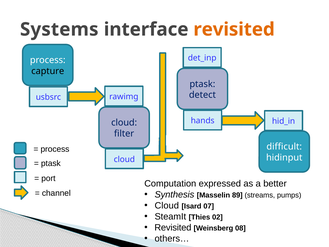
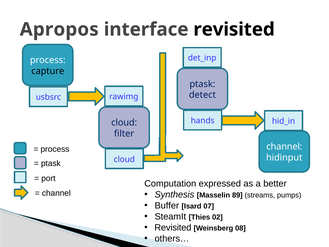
Systems: Systems -> Apropos
revisited at (234, 29) colour: orange -> black
difficult at (284, 147): difficult -> channel
Cloud at (167, 205): Cloud -> Buffer
